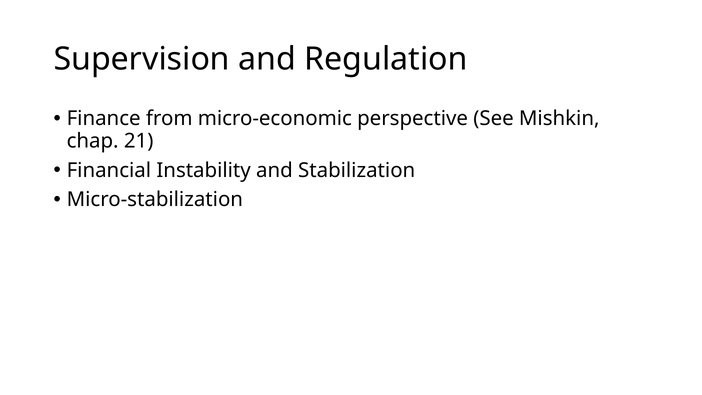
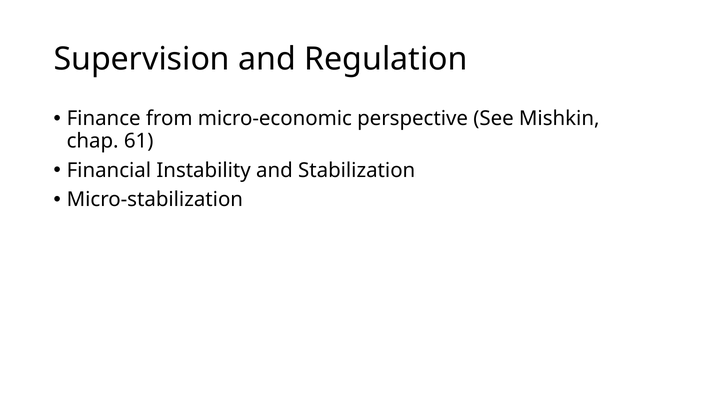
21: 21 -> 61
